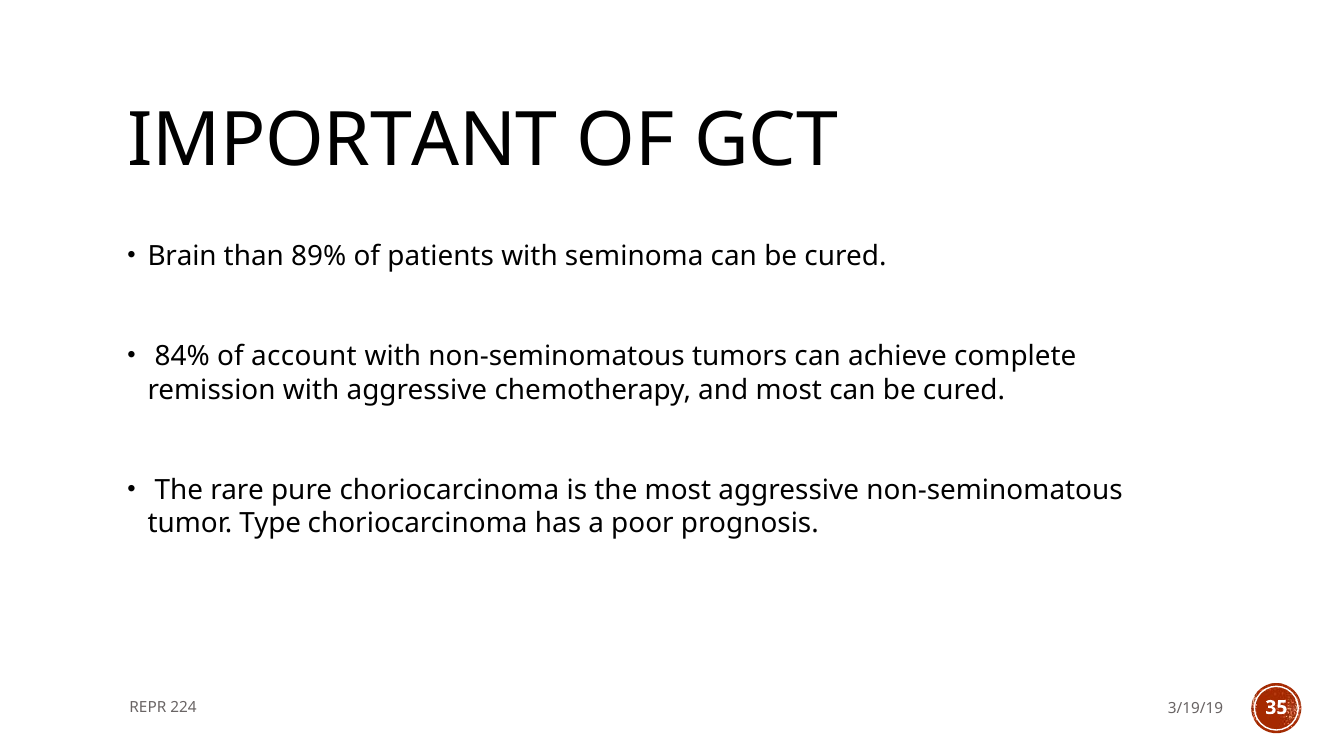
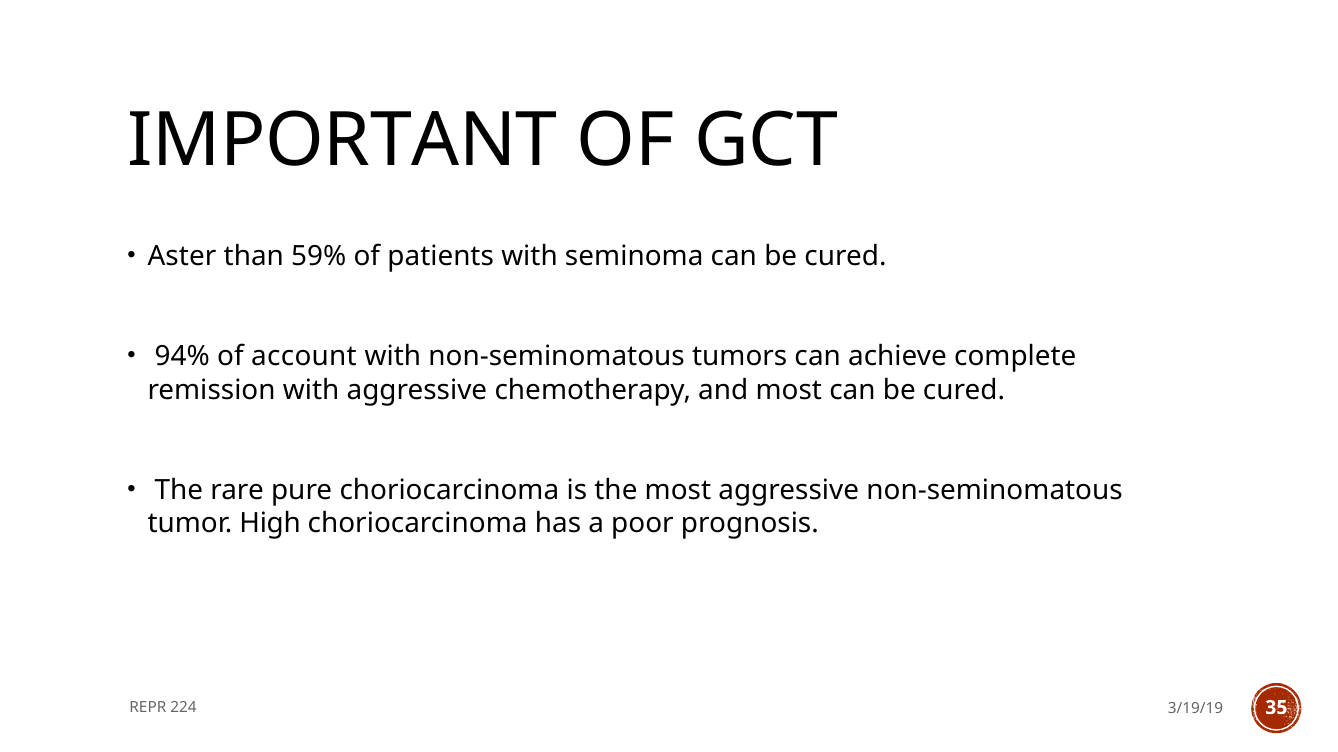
Brain: Brain -> Aster
89%: 89% -> 59%
84%: 84% -> 94%
Type: Type -> High
